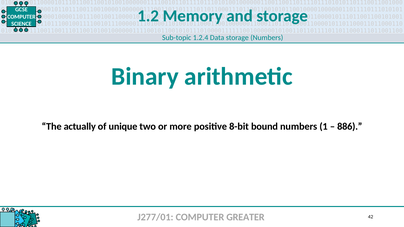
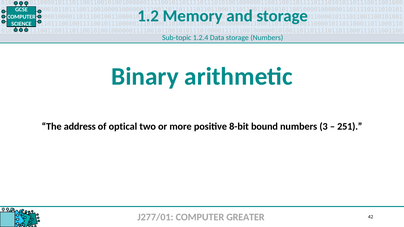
actually: actually -> address
unique: unique -> optical
1: 1 -> 3
886: 886 -> 251
